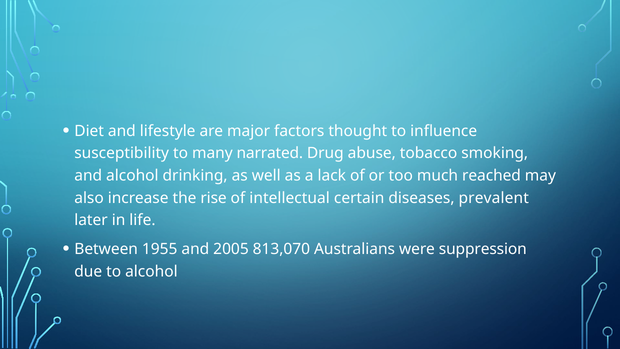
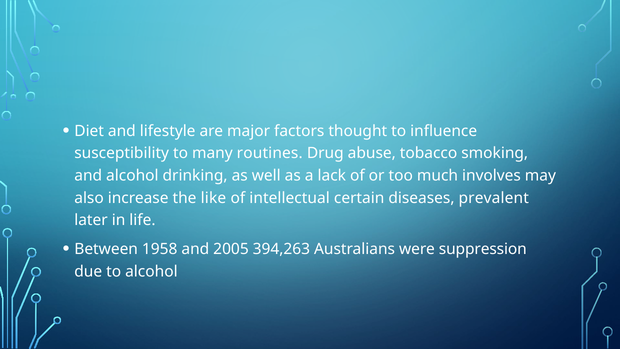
narrated: narrated -> routines
reached: reached -> involves
rise: rise -> like
1955: 1955 -> 1958
813,070: 813,070 -> 394,263
